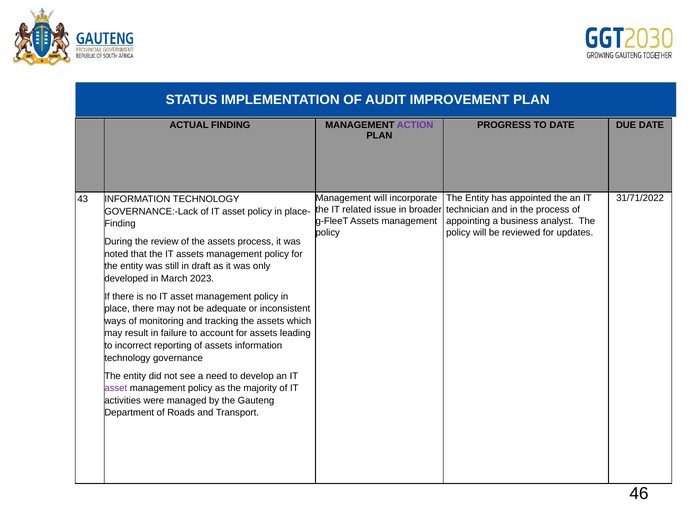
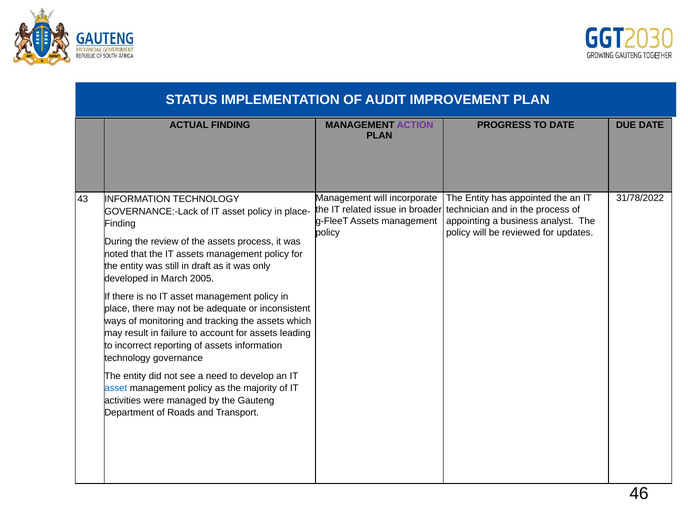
31/71/2022: 31/71/2022 -> 31/78/2022
2023: 2023 -> 2005
asset at (116, 388) colour: purple -> blue
